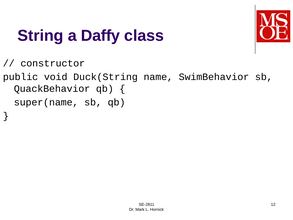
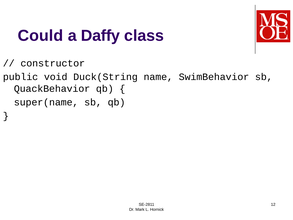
String: String -> Could
